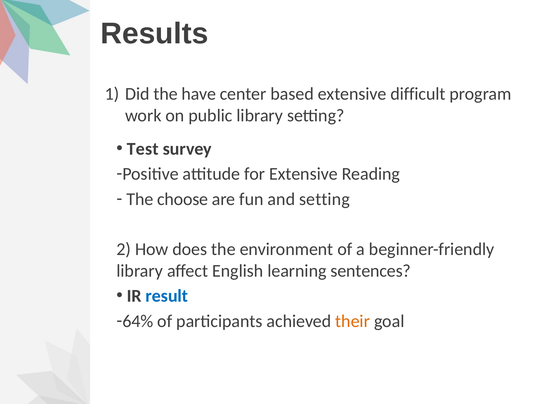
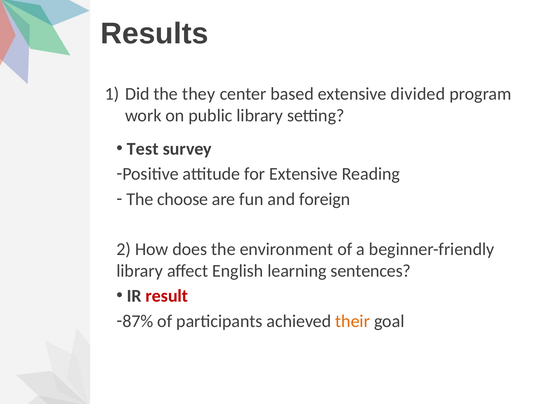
have: have -> they
difficult: difficult -> divided
and setting: setting -> foreign
result colour: blue -> red
64%: 64% -> 87%
